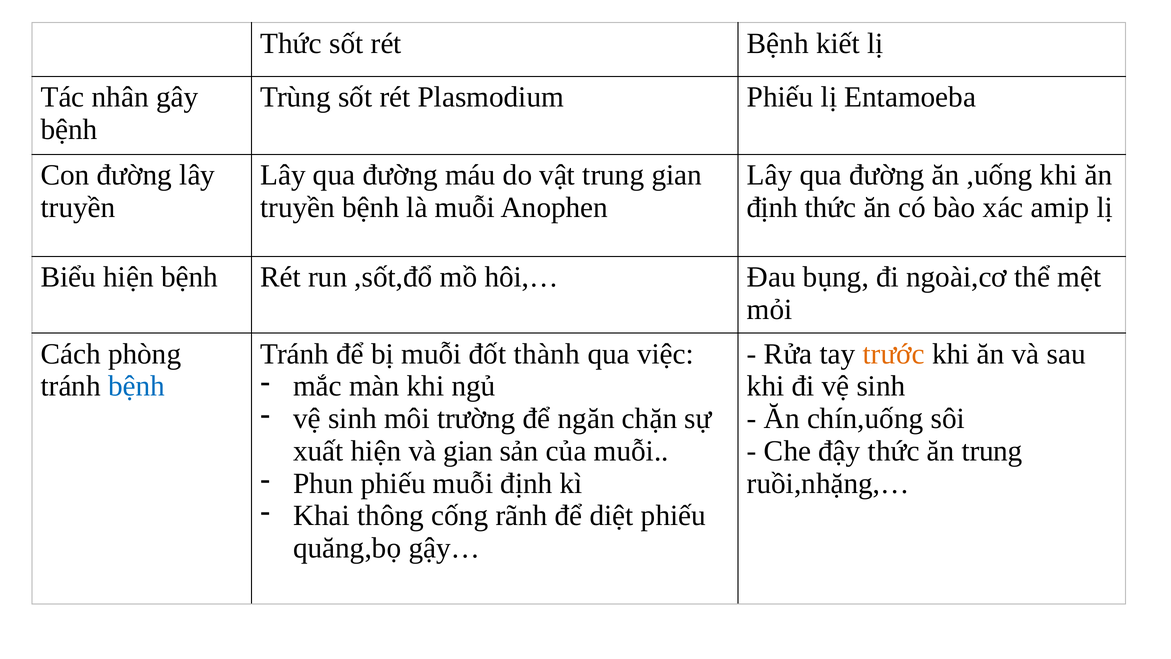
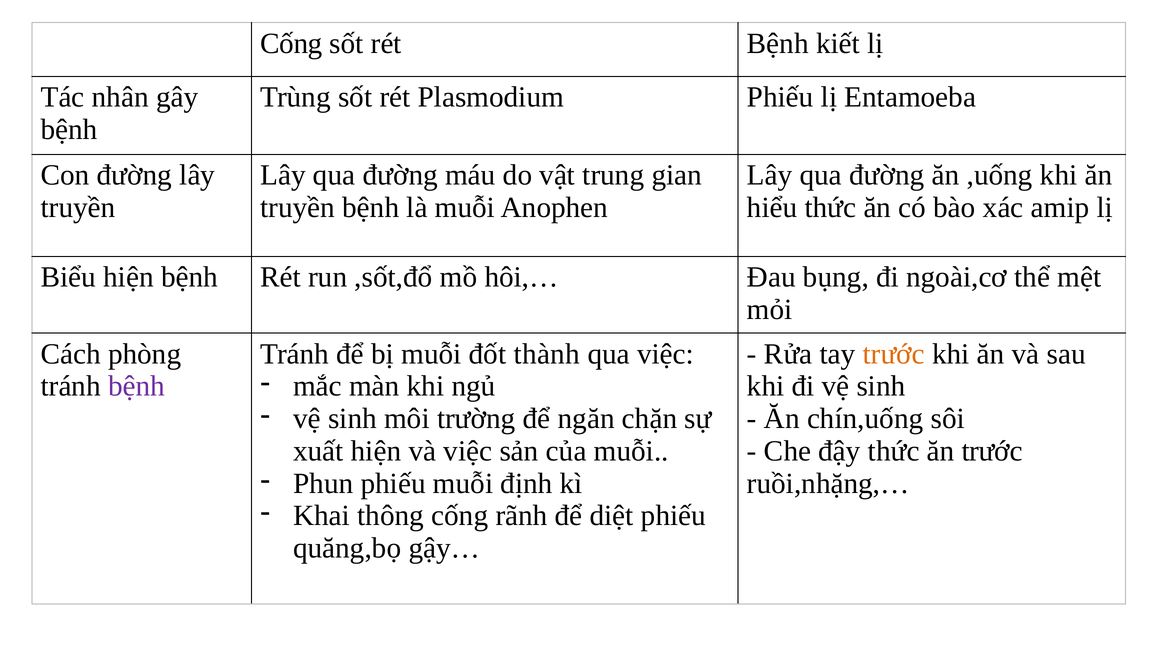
Thức at (291, 43): Thức -> Cống
định at (772, 207): định -> hiểu
bệnh at (136, 386) colour: blue -> purple
và gian: gian -> việc
ăn trung: trung -> trước
